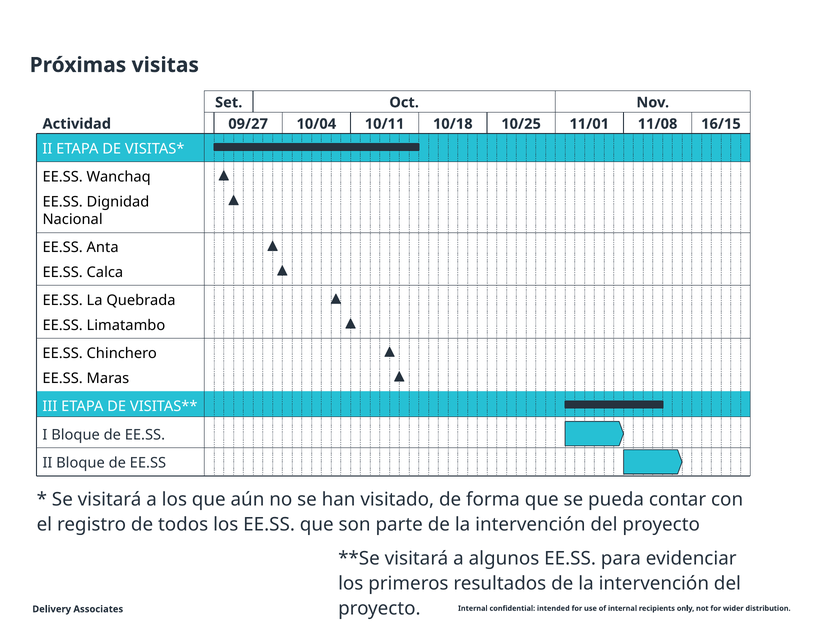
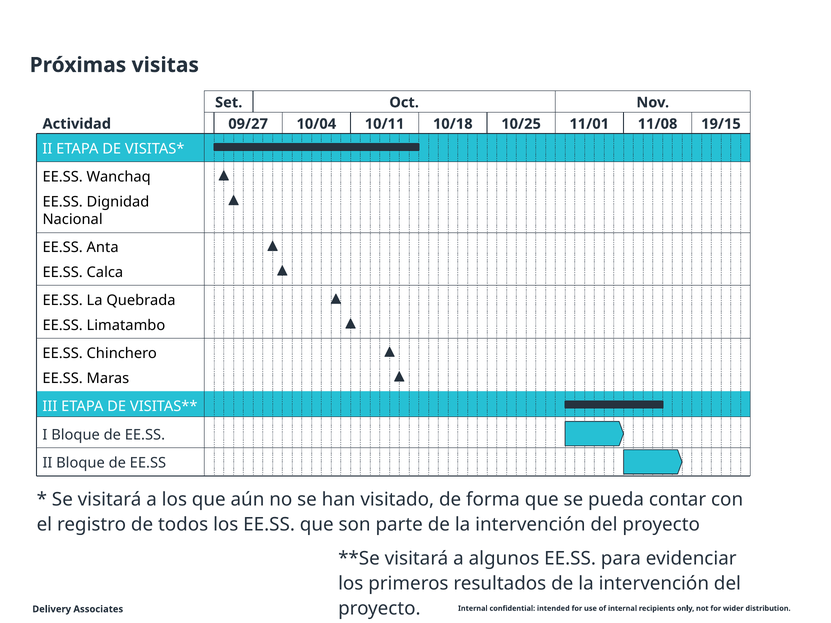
16/15: 16/15 -> 19/15
